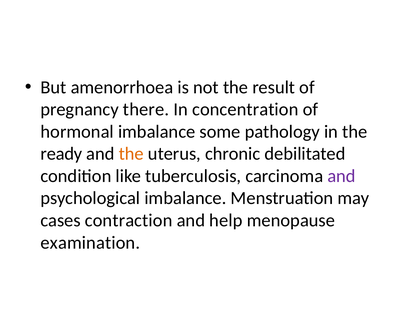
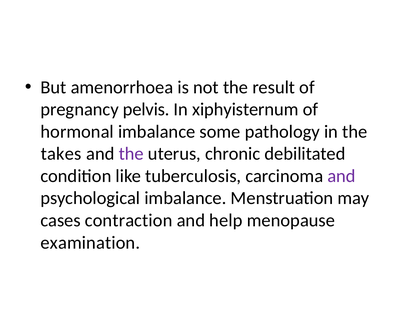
there: there -> pelvis
concentration: concentration -> xiphyisternum
ready: ready -> takes
the at (131, 154) colour: orange -> purple
